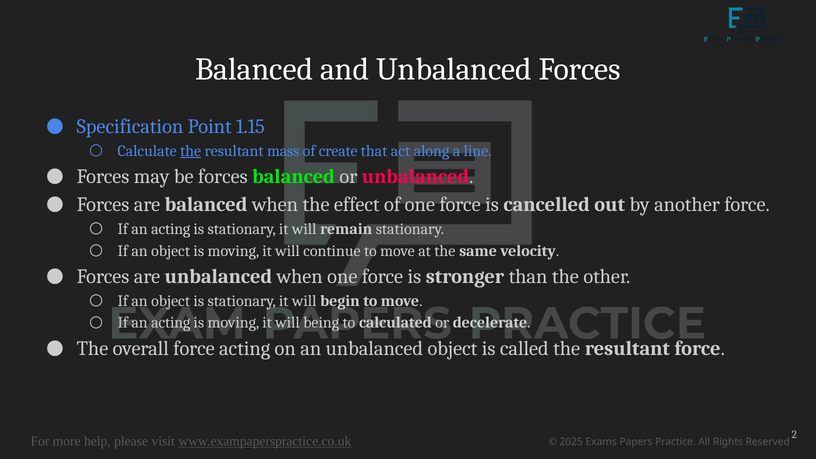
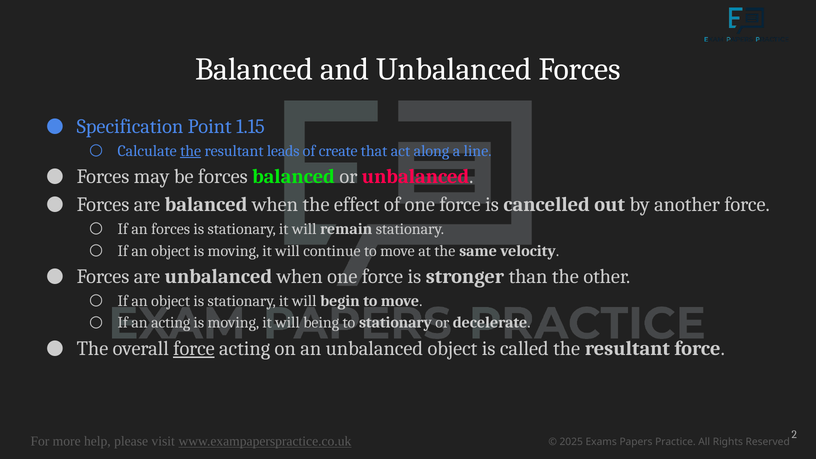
mass: mass -> leads
acting at (171, 229): acting -> forces
to calculated: calculated -> stationary
force at (194, 348) underline: none -> present
